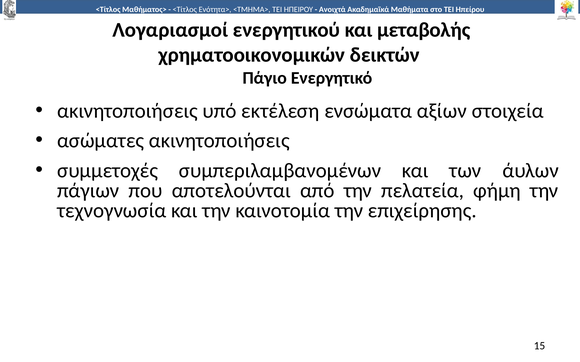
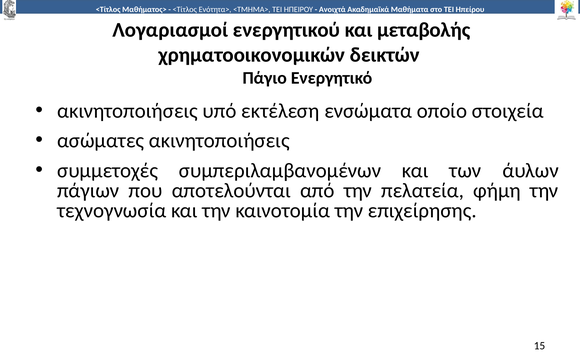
αξίων: αξίων -> οποίο
